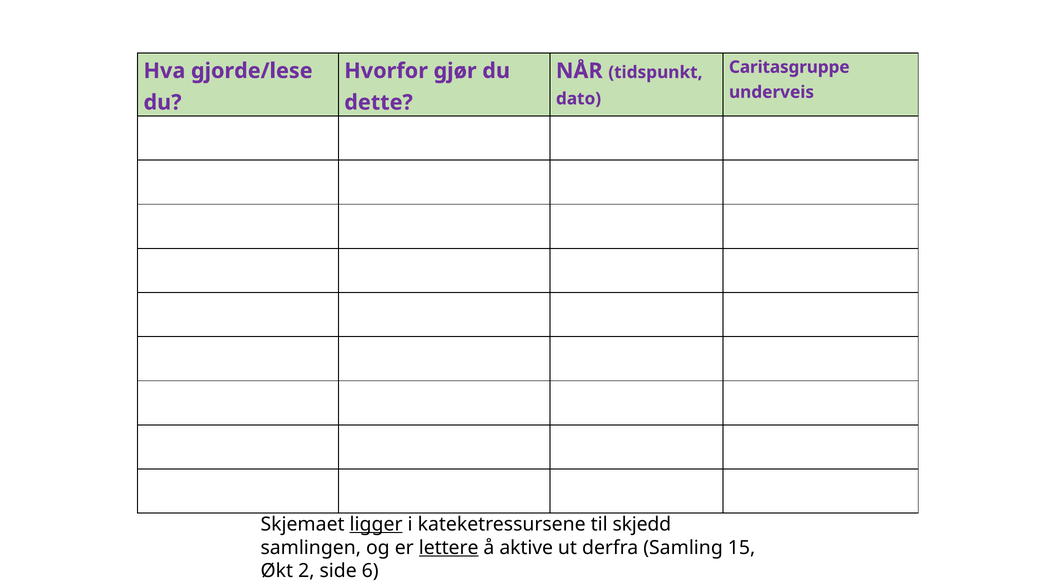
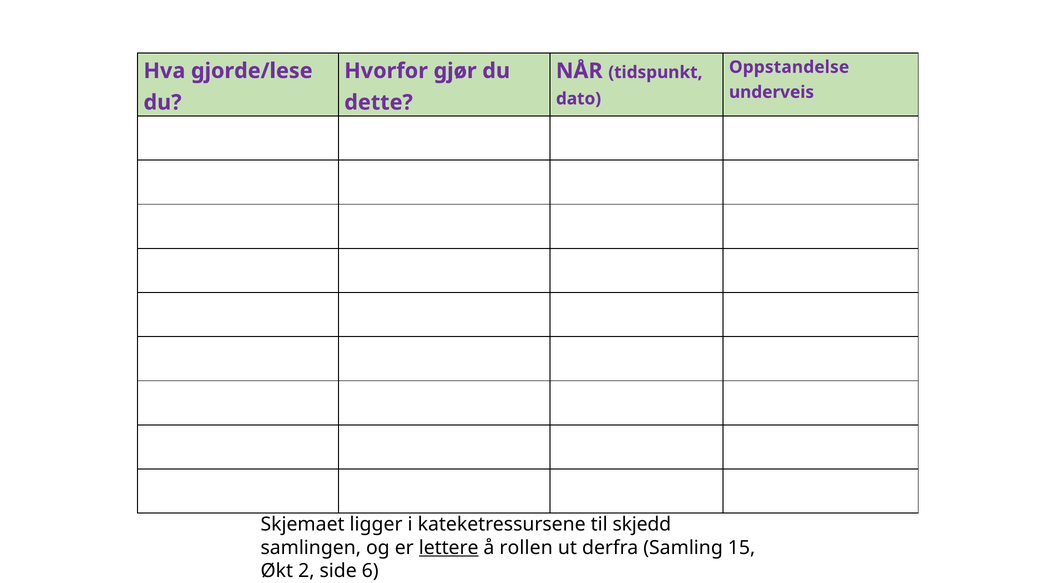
Caritasgruppe: Caritasgruppe -> Oppstandelse
ligger underline: present -> none
aktive: aktive -> rollen
